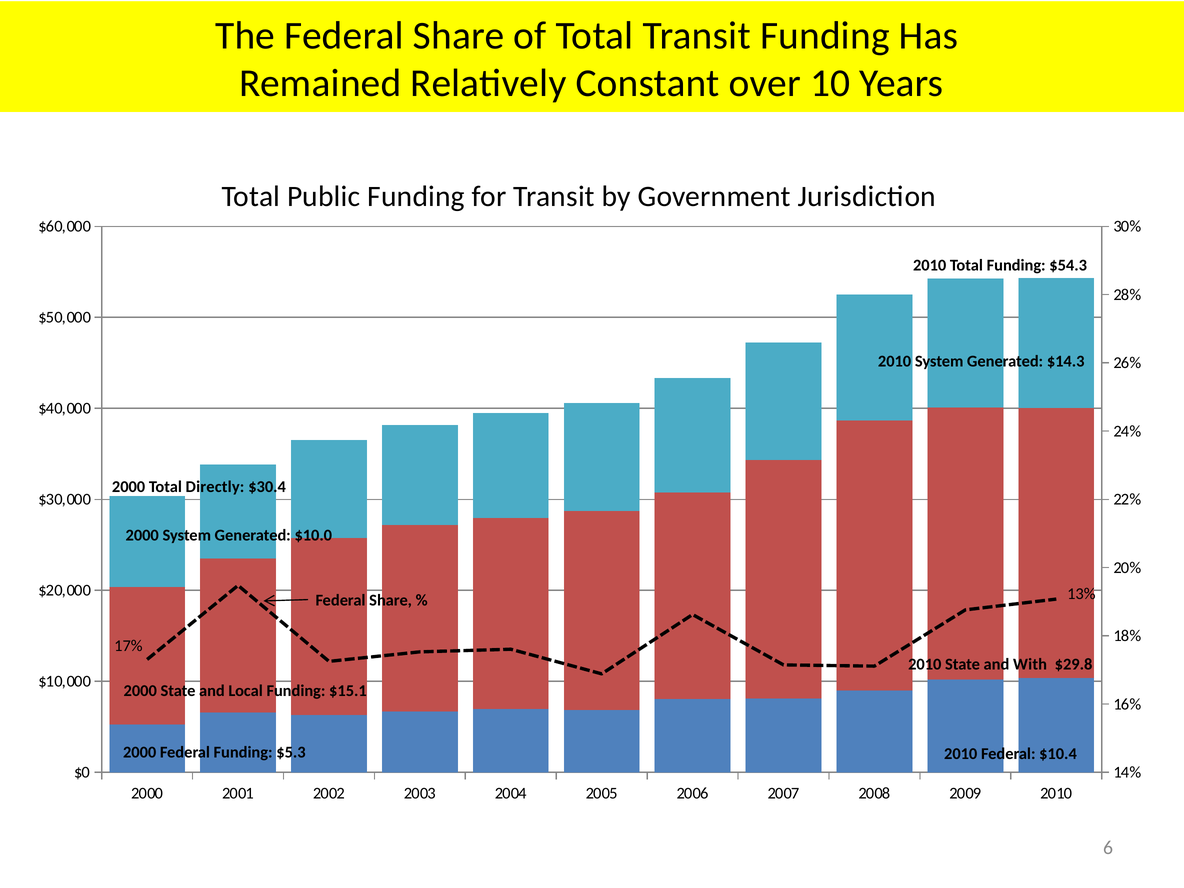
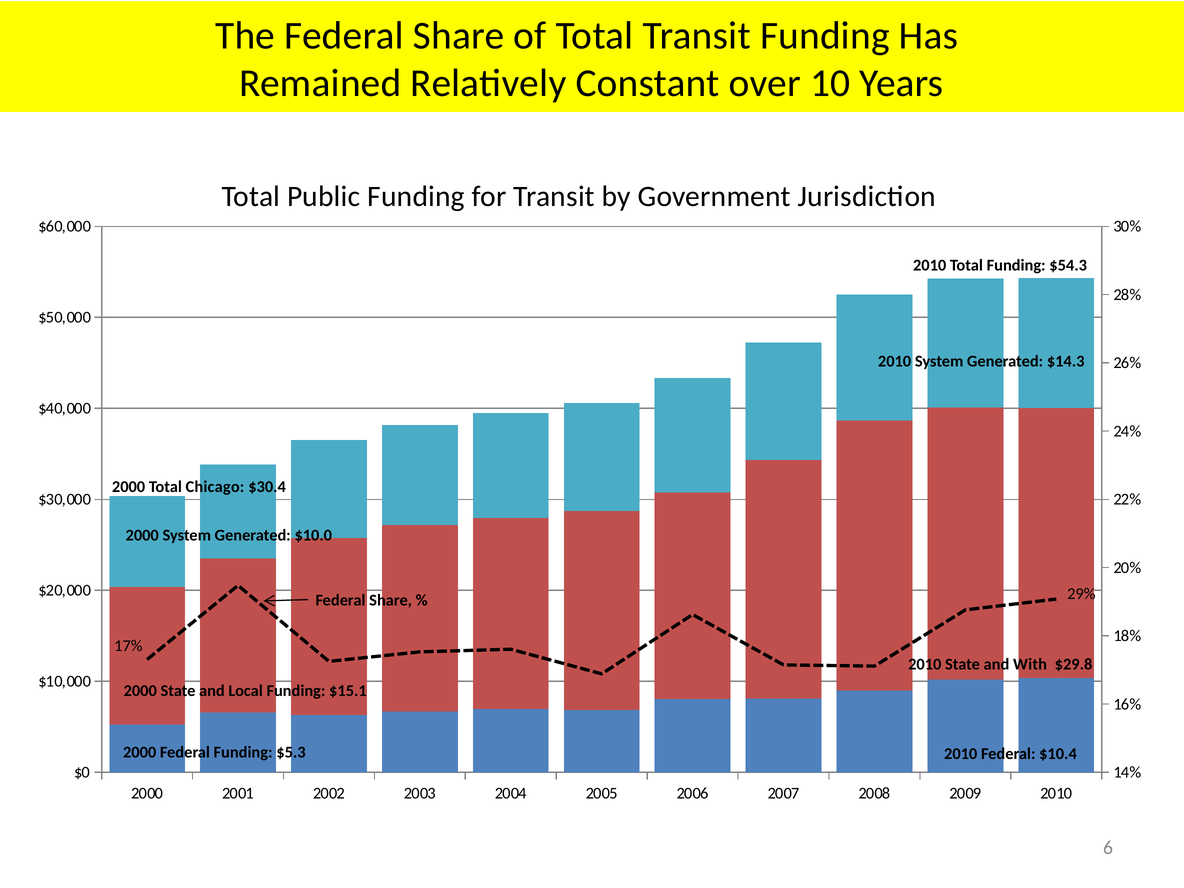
Directly: Directly -> Chicago
13%: 13% -> 29%
